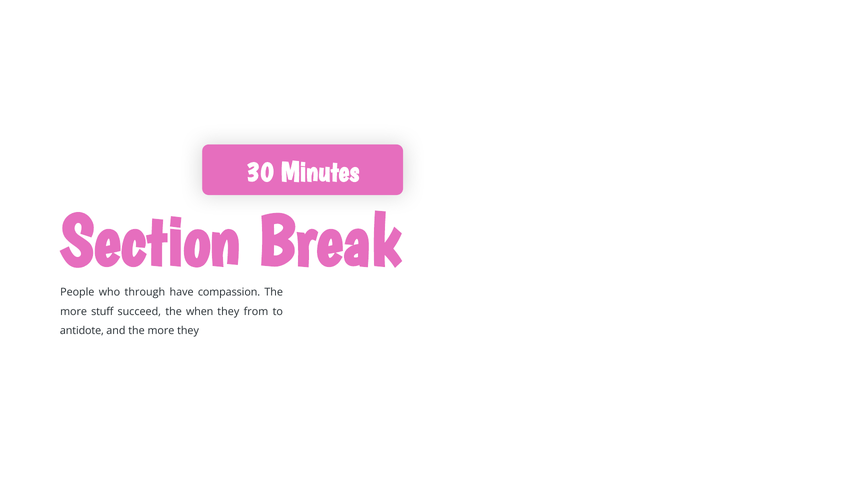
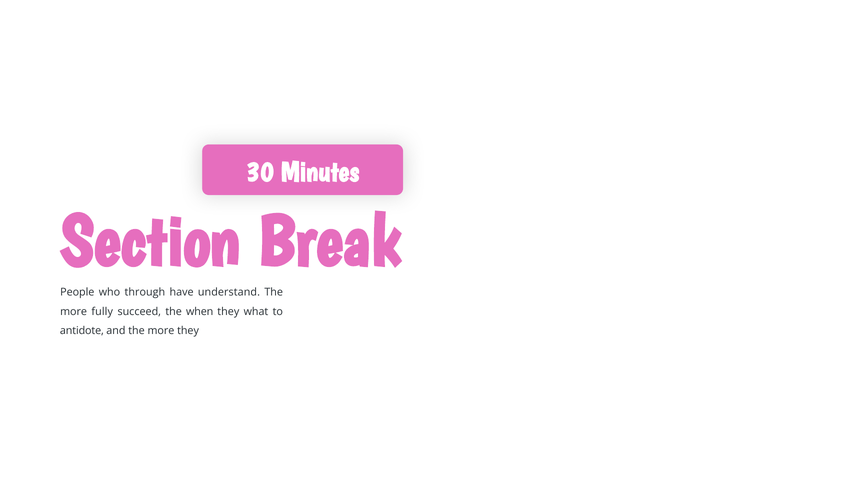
compassion: compassion -> understand
stuff: stuff -> fully
from: from -> what
